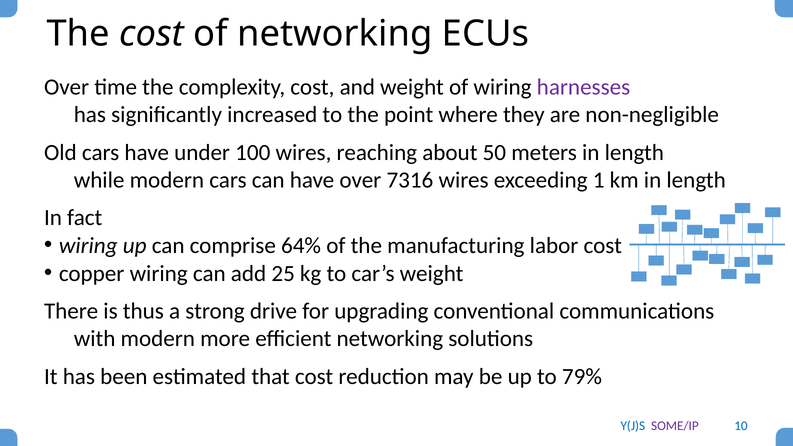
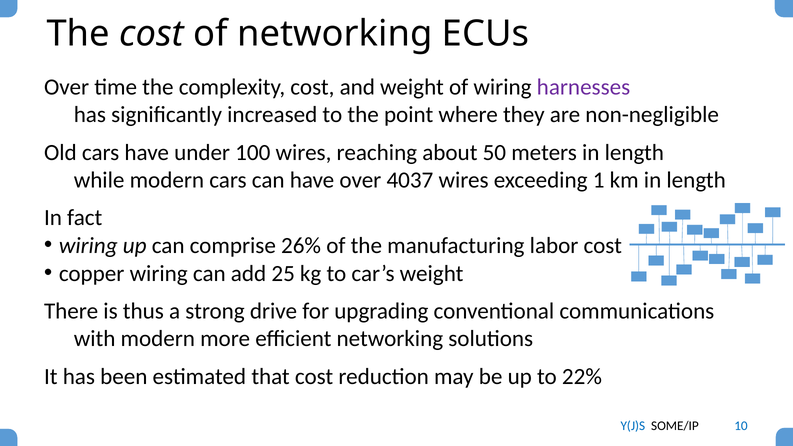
7316: 7316 -> 4037
64%: 64% -> 26%
79%: 79% -> 22%
SOME/IP colour: purple -> black
